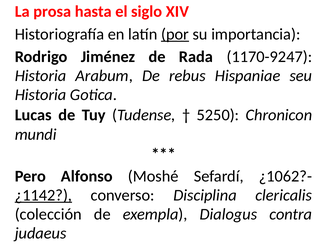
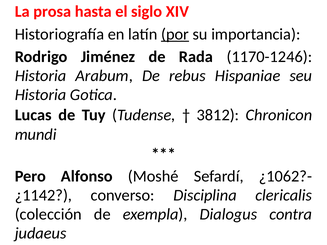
1170-9247: 1170-9247 -> 1170-1246
5250: 5250 -> 3812
¿1142 underline: present -> none
